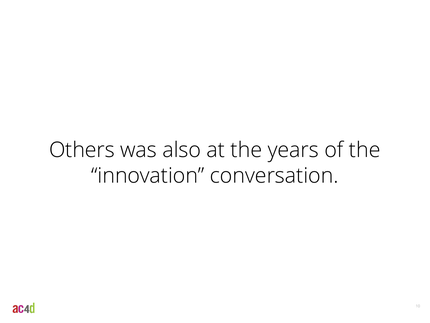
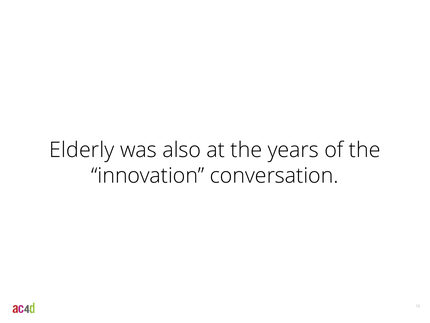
Others: Others -> Elderly
